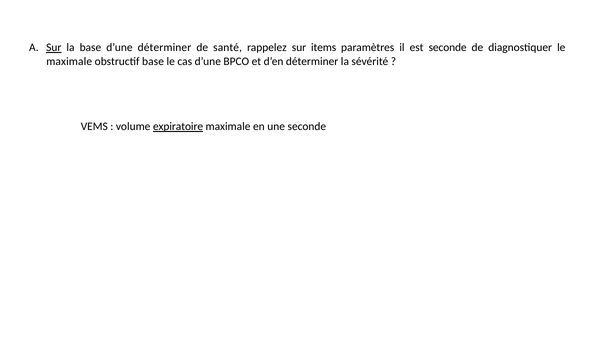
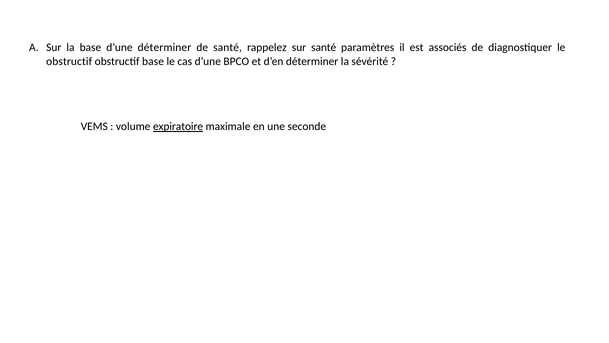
Sur at (54, 48) underline: present -> none
sur items: items -> santé
est seconde: seconde -> associés
maximale at (69, 61): maximale -> obstructif
